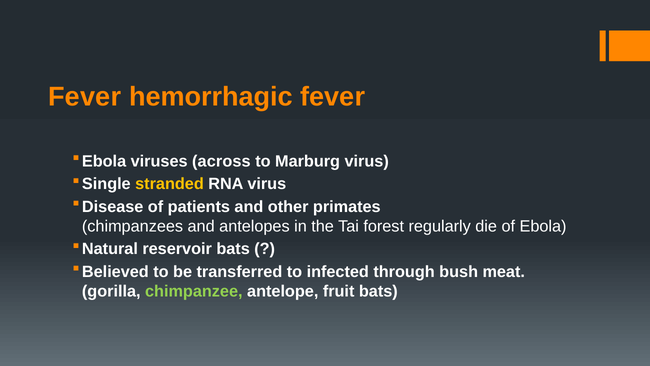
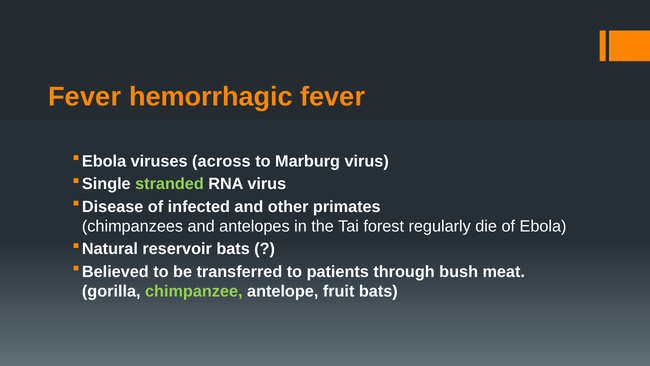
stranded colour: yellow -> light green
patients: patients -> infected
infected: infected -> patients
